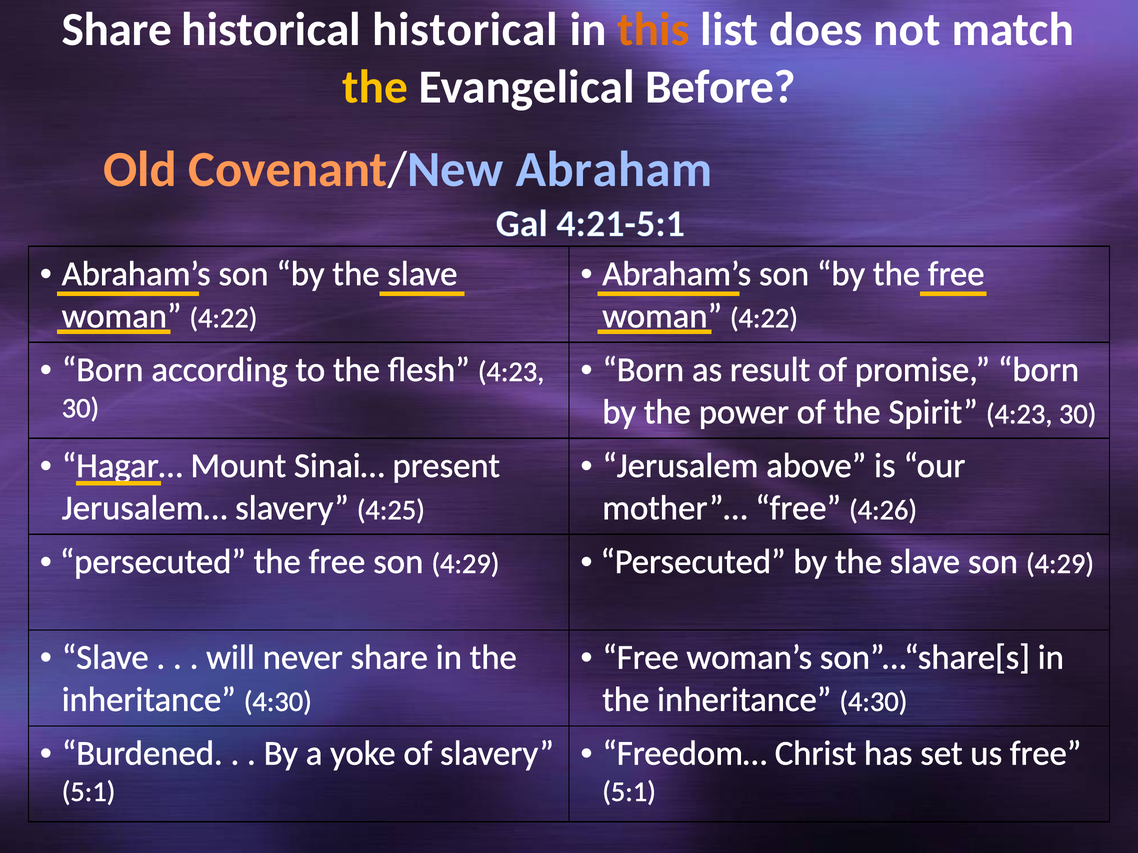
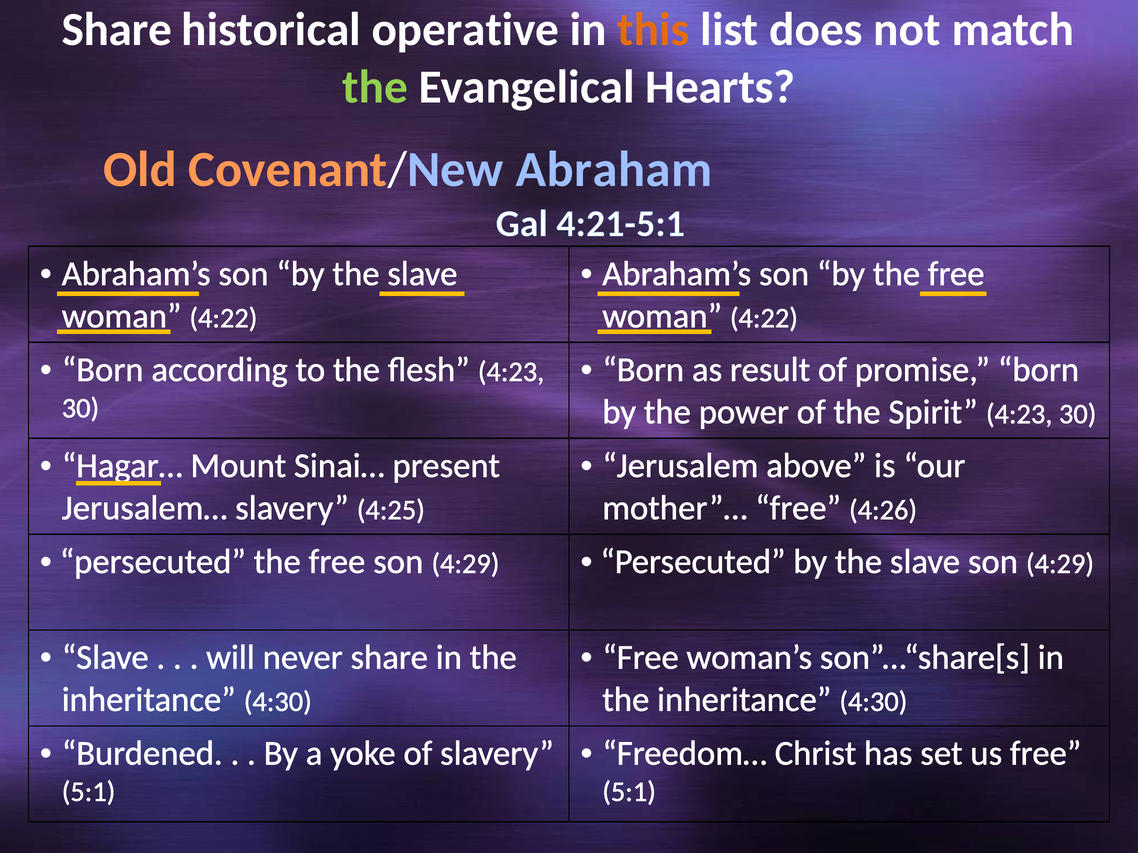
historical historical: historical -> operative
the at (375, 87) colour: yellow -> light green
Before: Before -> Hearts
